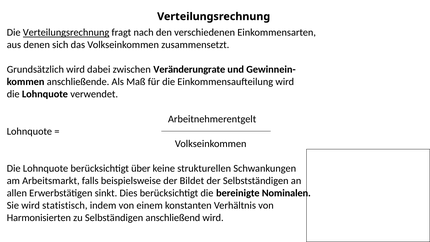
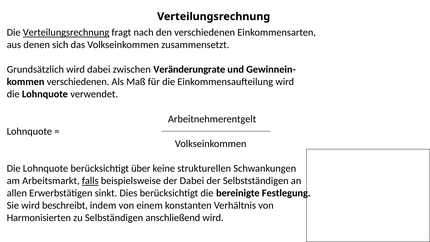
kommen anschließende: anschließende -> verschiedenen
falls underline: none -> present
der Bildet: Bildet -> Dabei
Nominalen: Nominalen -> Festlegung
statistisch: statistisch -> beschreibt
